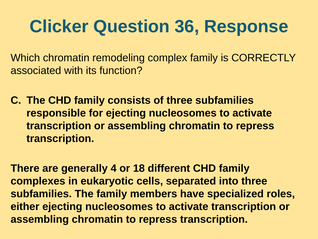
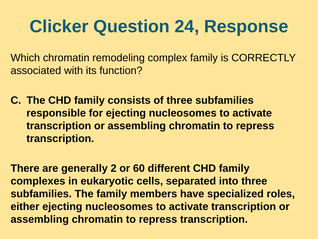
36: 36 -> 24
4: 4 -> 2
18: 18 -> 60
